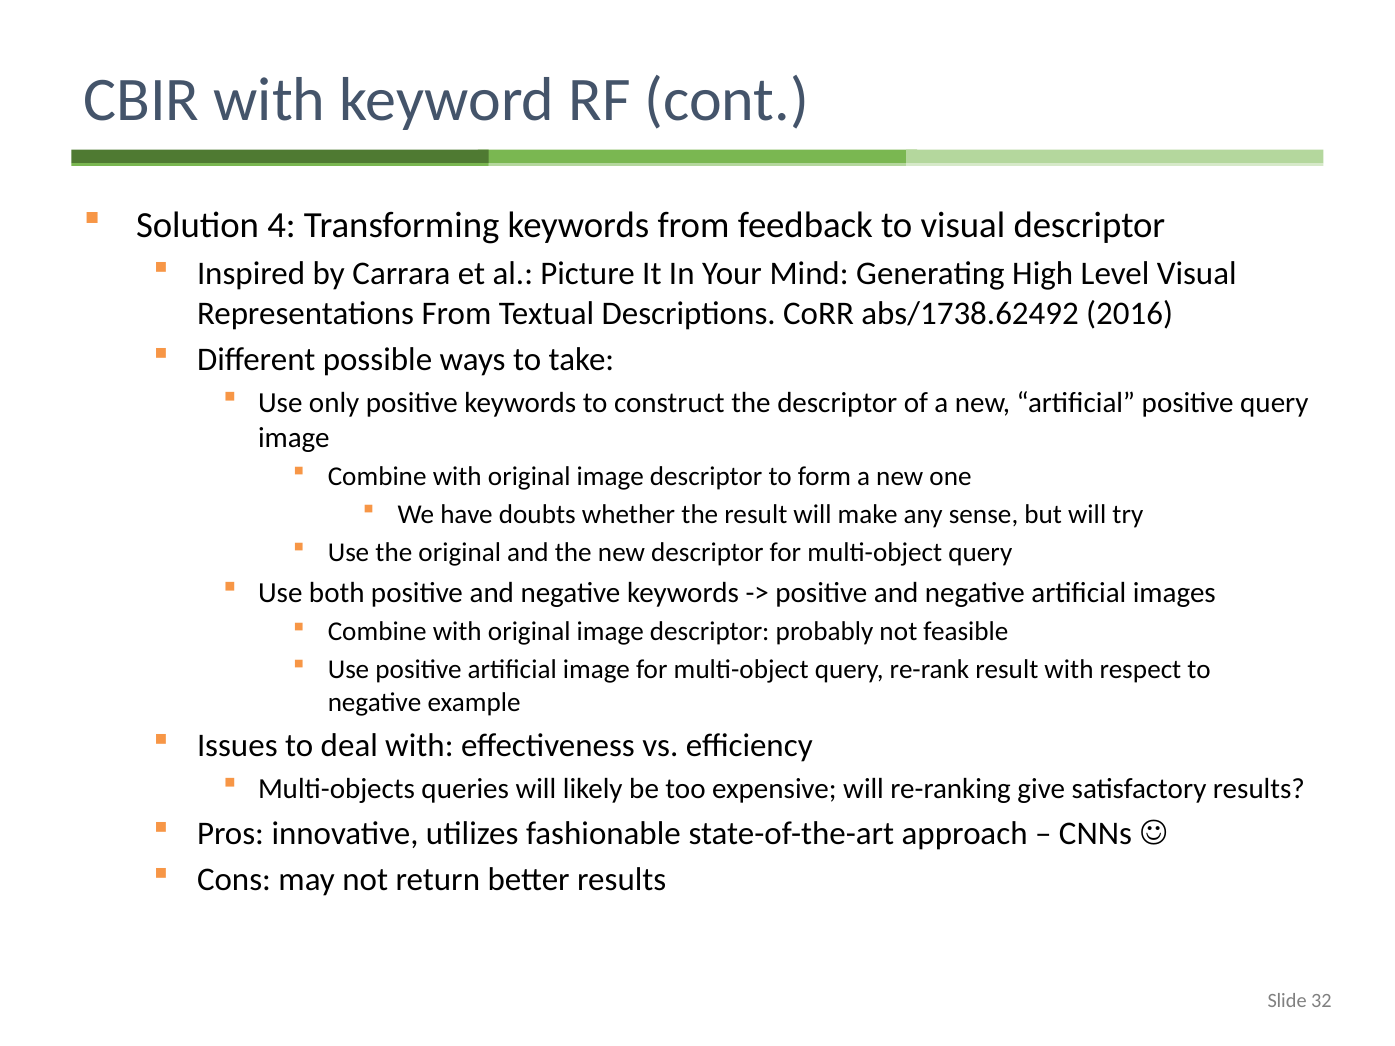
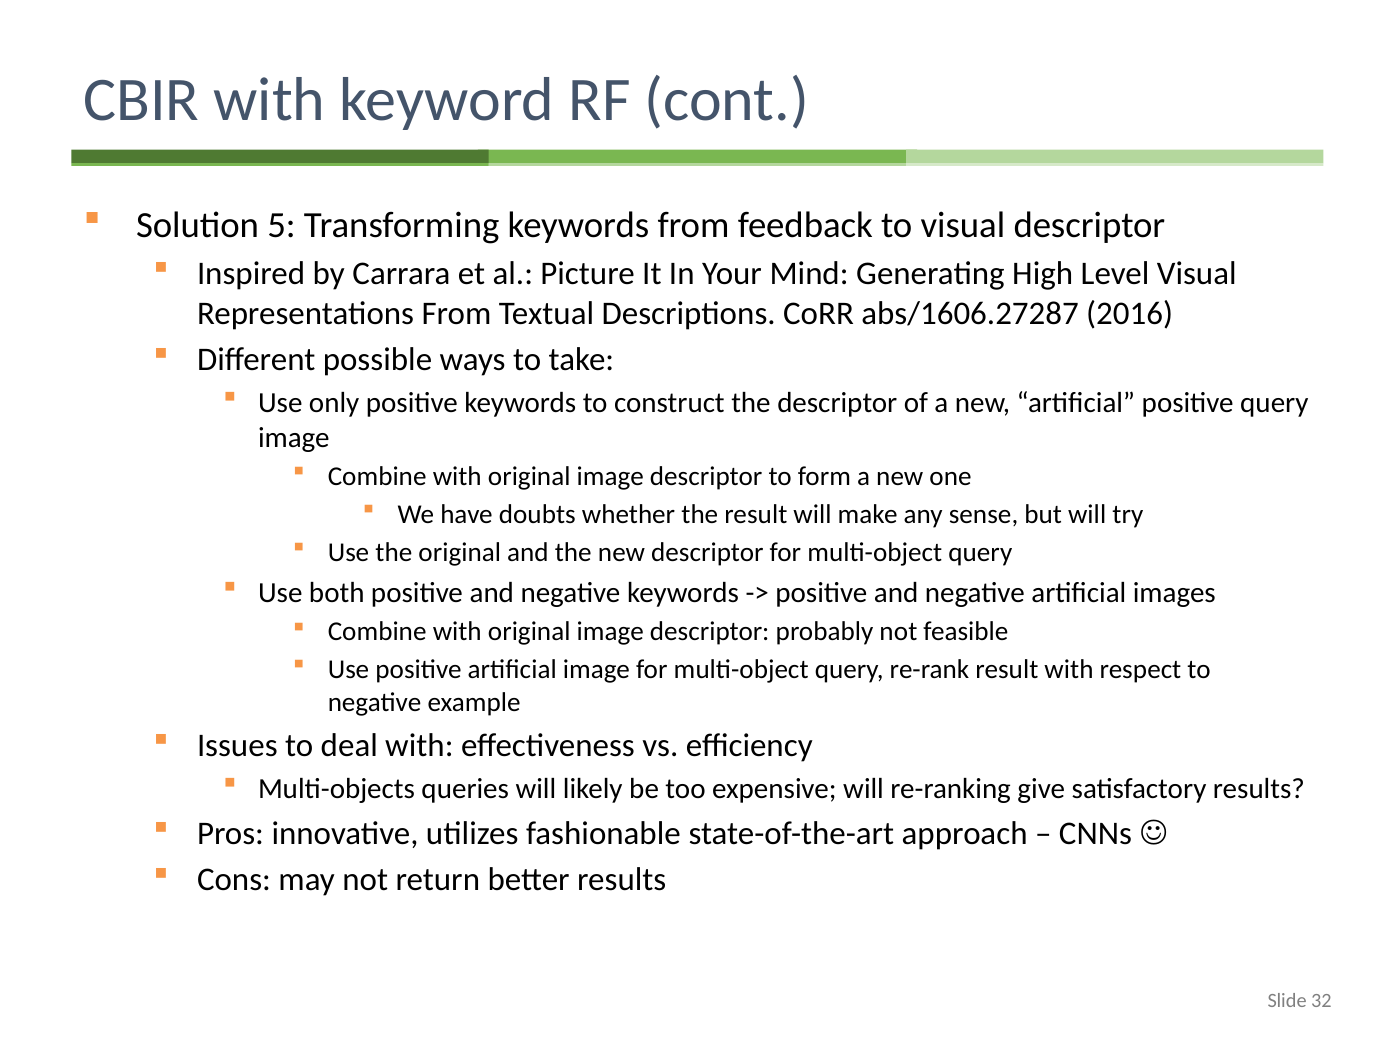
4: 4 -> 5
abs/1738.62492: abs/1738.62492 -> abs/1606.27287
